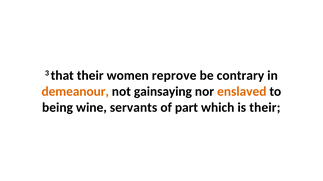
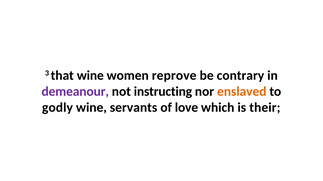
that their: their -> wine
demeanour colour: orange -> purple
gainsaying: gainsaying -> instructing
being: being -> godly
part: part -> love
